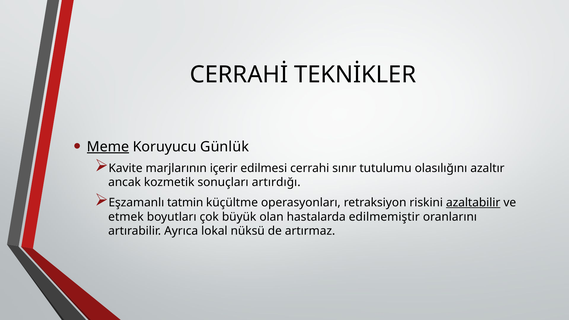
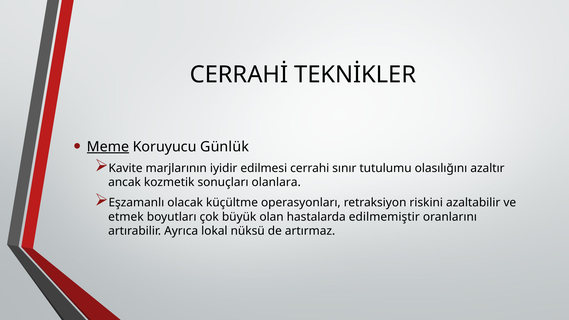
içerir: içerir -> iyidir
artırdığı: artırdığı -> olanlara
tatmin: tatmin -> olacak
azaltabilir underline: present -> none
